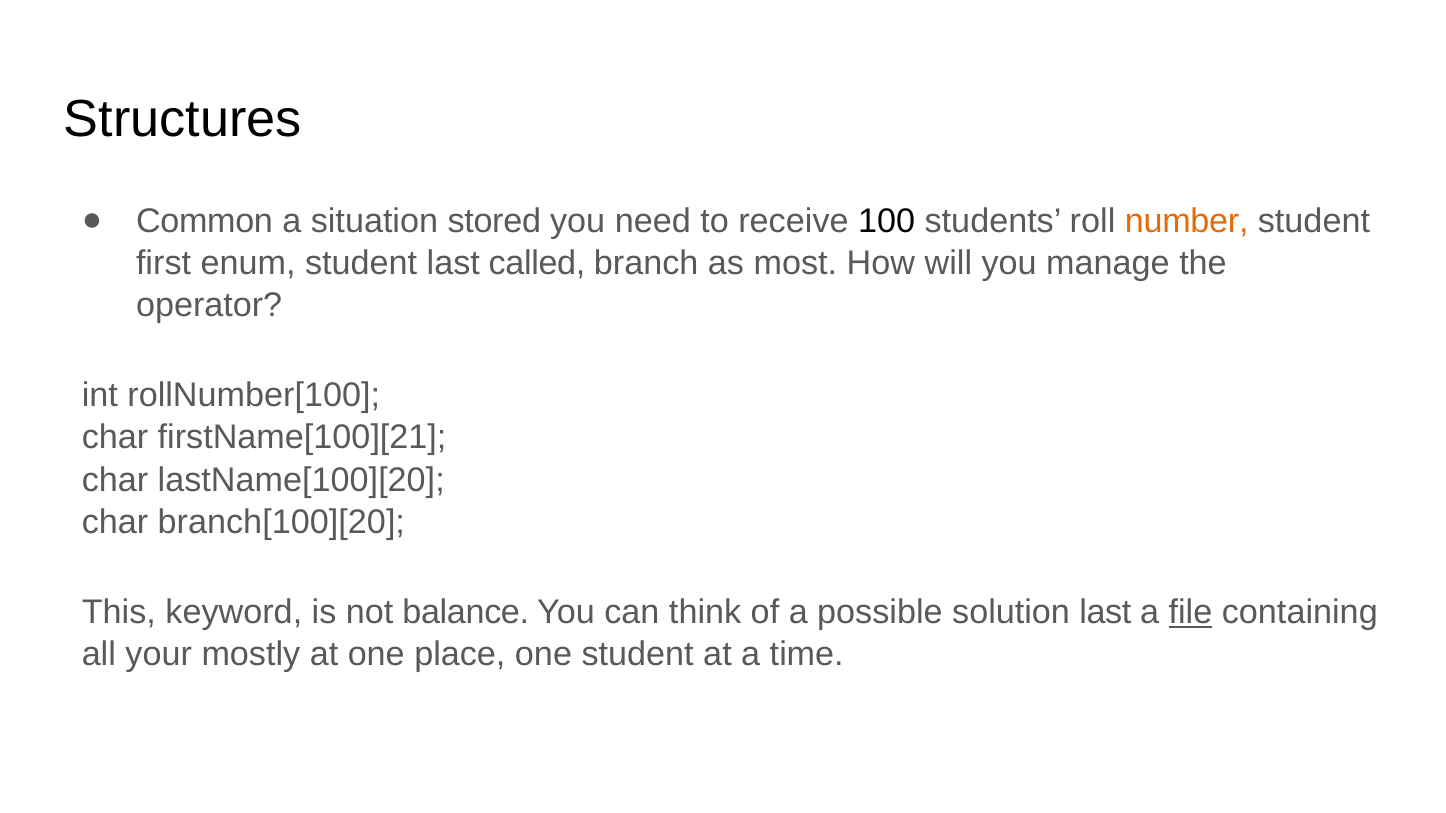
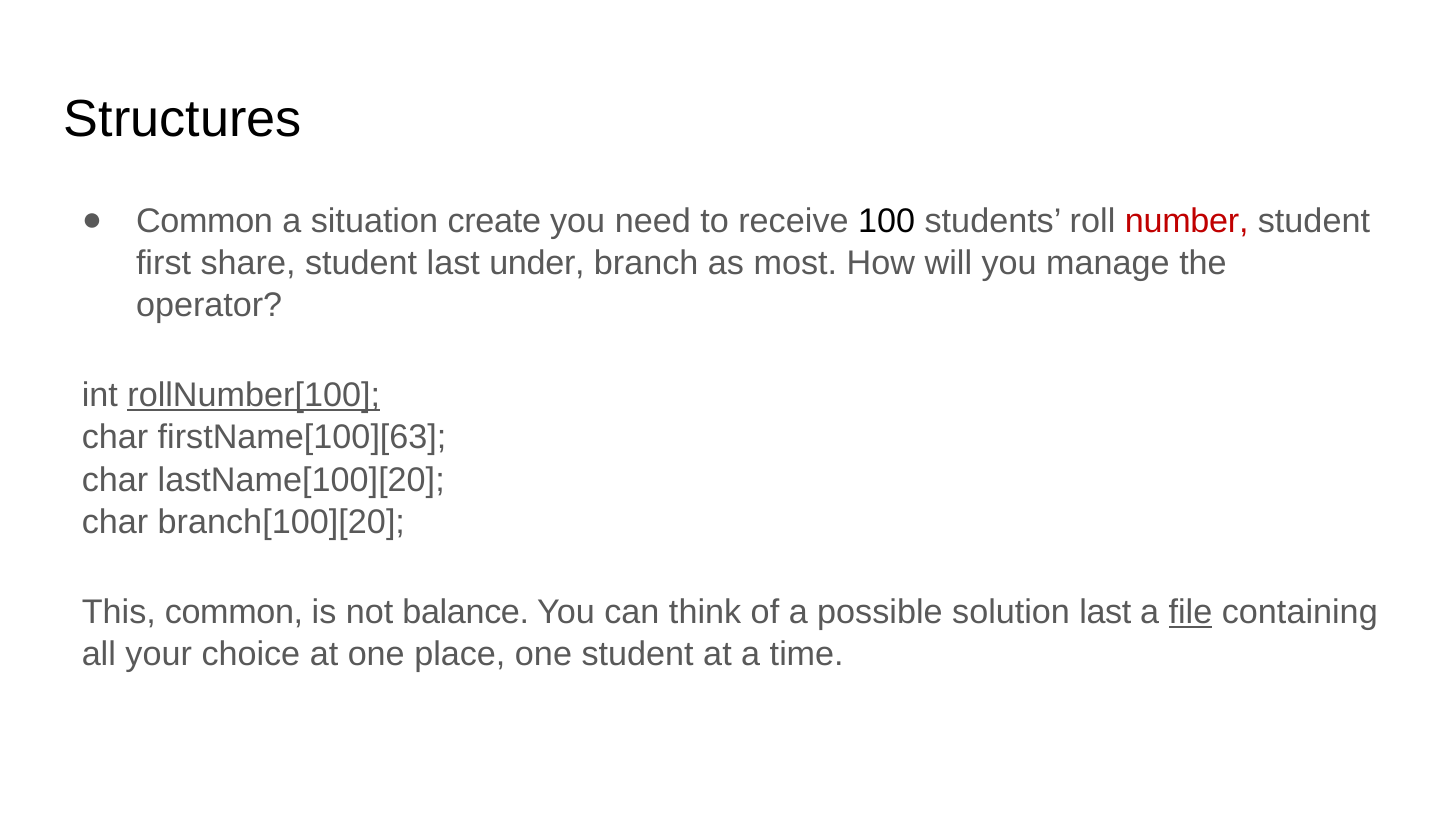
stored: stored -> create
number colour: orange -> red
enum: enum -> share
called: called -> under
rollNumber[100 underline: none -> present
firstName[100][21: firstName[100][21 -> firstName[100][63
This keyword: keyword -> common
mostly: mostly -> choice
